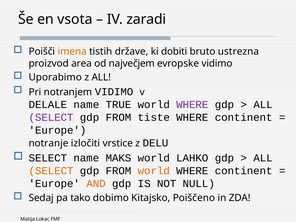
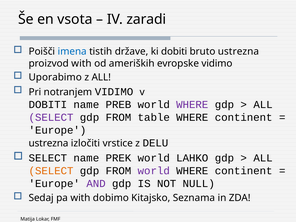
imena colour: orange -> blue
proizvod area: area -> with
največjem: največjem -> ameriških
DELALE at (48, 105): DELALE -> DOBITI
TRUE: TRUE -> PREB
tiste: tiste -> table
notranje at (49, 143): notranje -> ustrezna
MAKS: MAKS -> PREK
world at (154, 171) colour: orange -> purple
AND colour: orange -> purple
pa tako: tako -> with
Poiščeno: Poiščeno -> Seznama
